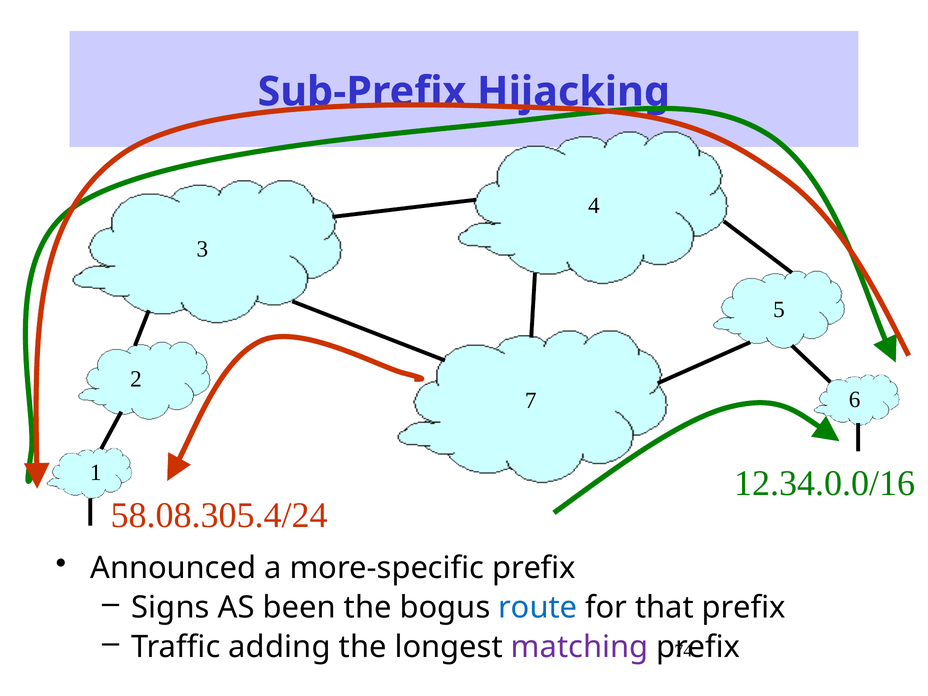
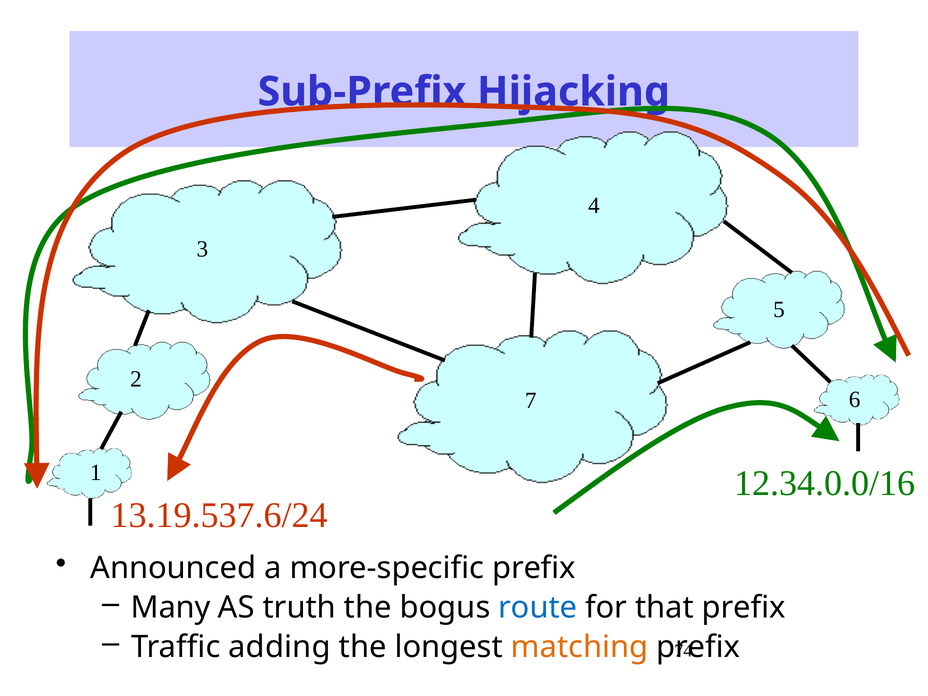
58.08.305.4/24: 58.08.305.4/24 -> 13.19.537.6/24
Signs: Signs -> Many
been: been -> truth
matching colour: purple -> orange
